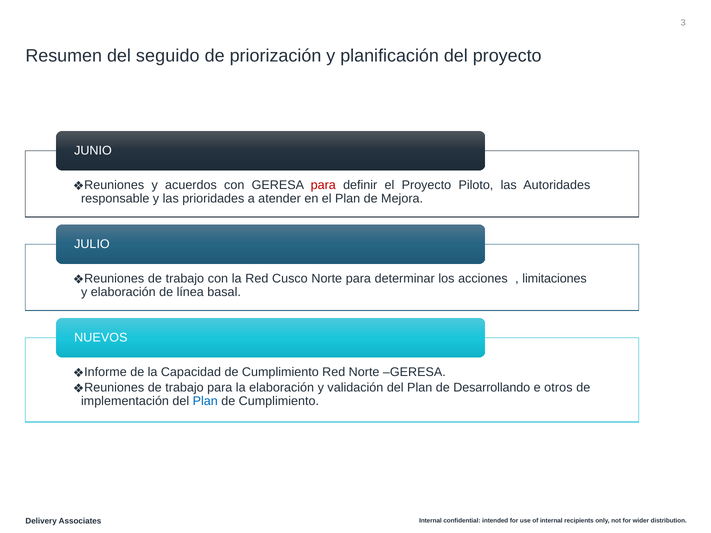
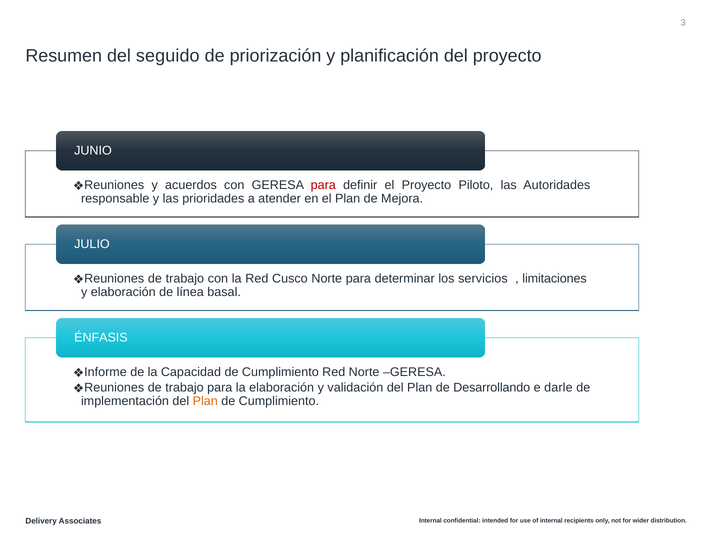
acciones: acciones -> servicios
NUEVOS: NUEVOS -> ÉNFASIS
otros: otros -> darle
Plan at (205, 401) colour: blue -> orange
